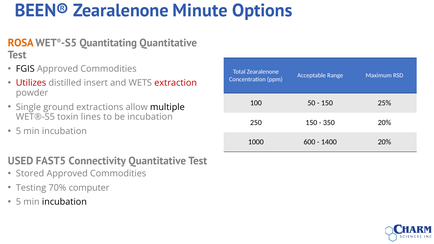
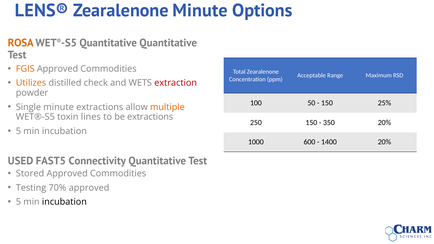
BEEN®: BEEN® -> LENS®
WET®-S5 Quantitating: Quantitating -> Quantitative
FGIS colour: black -> orange
Utilizes colour: red -> orange
insert: insert -> check
Single ground: ground -> minute
multiple colour: black -> orange
be incubation: incubation -> extractions
70% computer: computer -> approved
